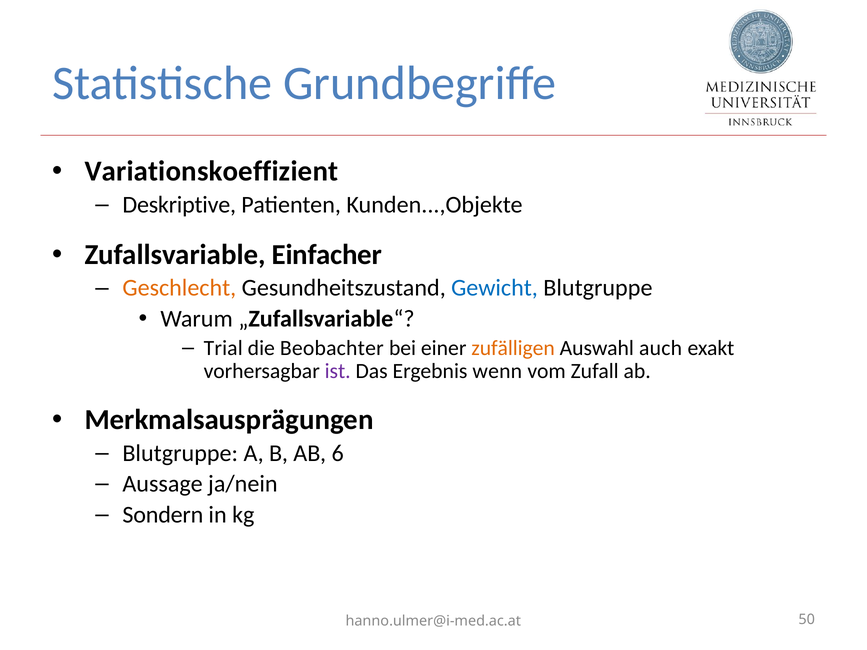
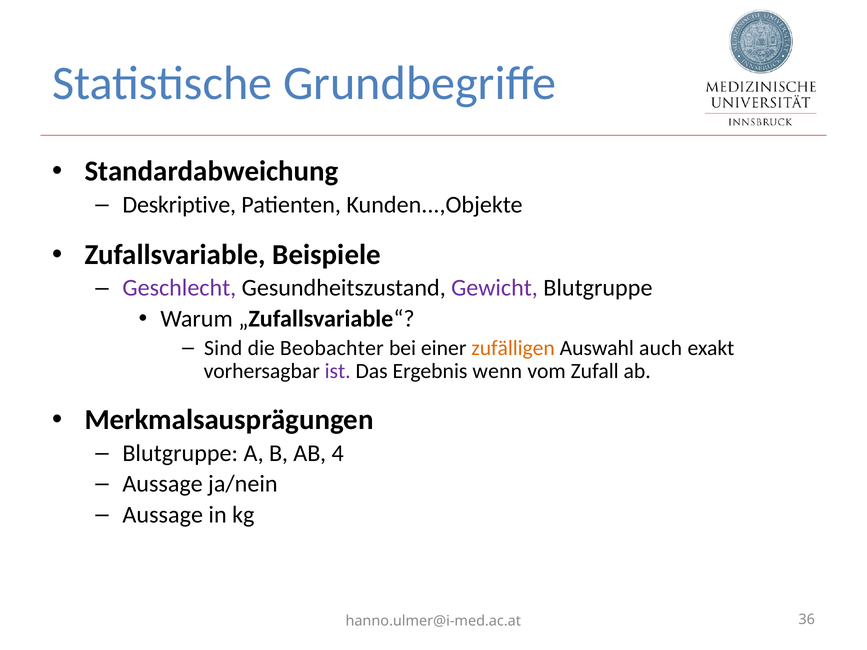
Variationskoeffizient: Variationskoeffizient -> Standardabweichung
Einfacher: Einfacher -> Beispiele
Geschlecht colour: orange -> purple
Gewicht colour: blue -> purple
Trial: Trial -> Sind
6: 6 -> 4
Sondern at (163, 515): Sondern -> Aussage
50: 50 -> 36
